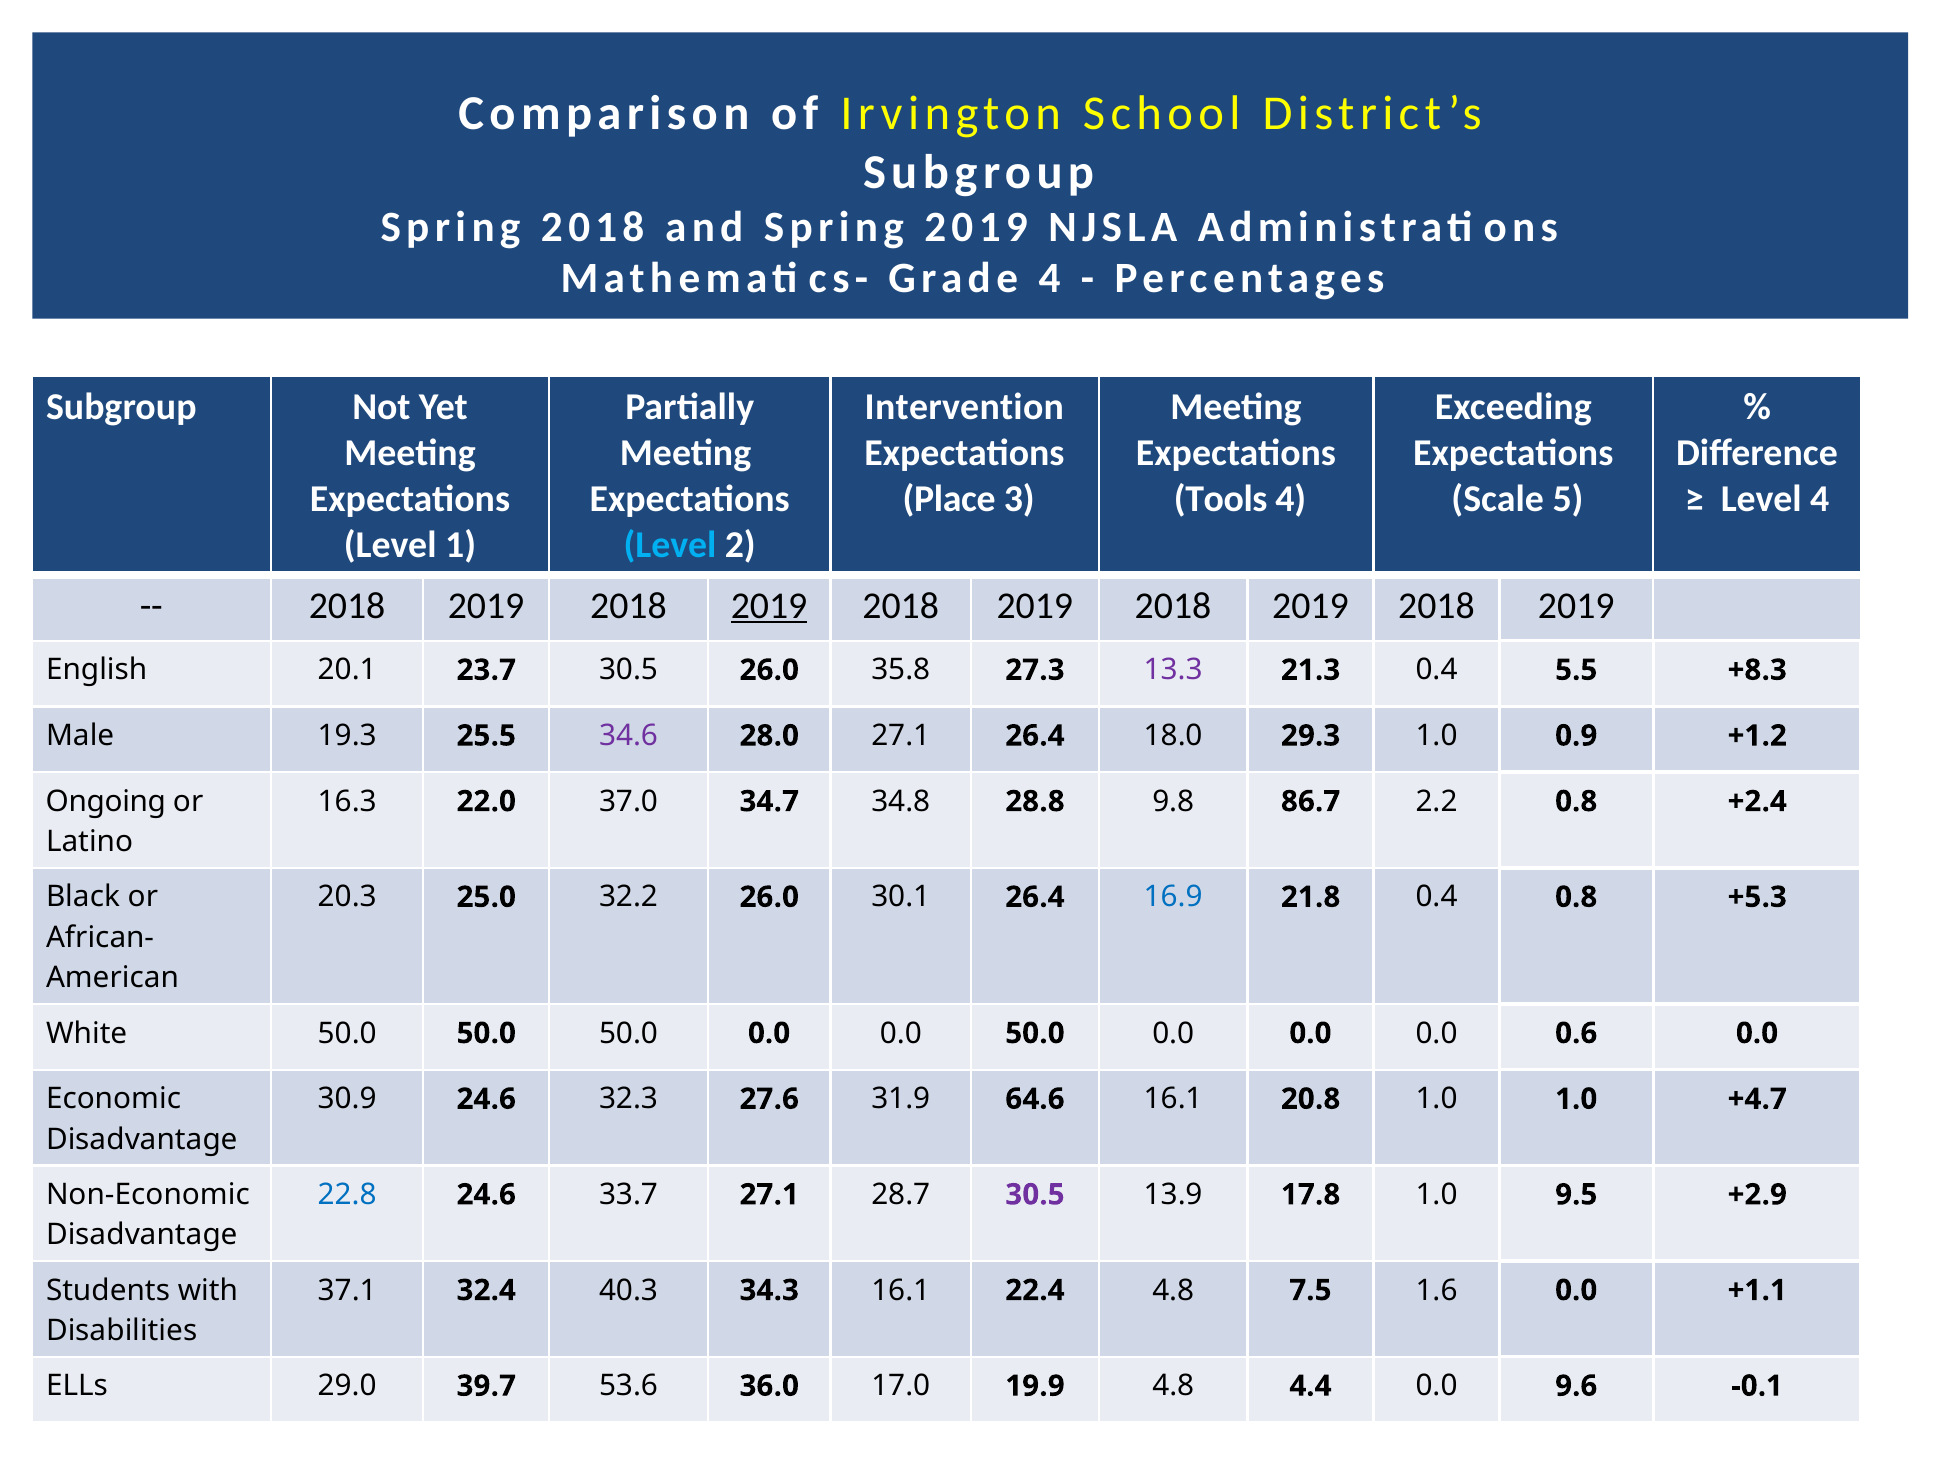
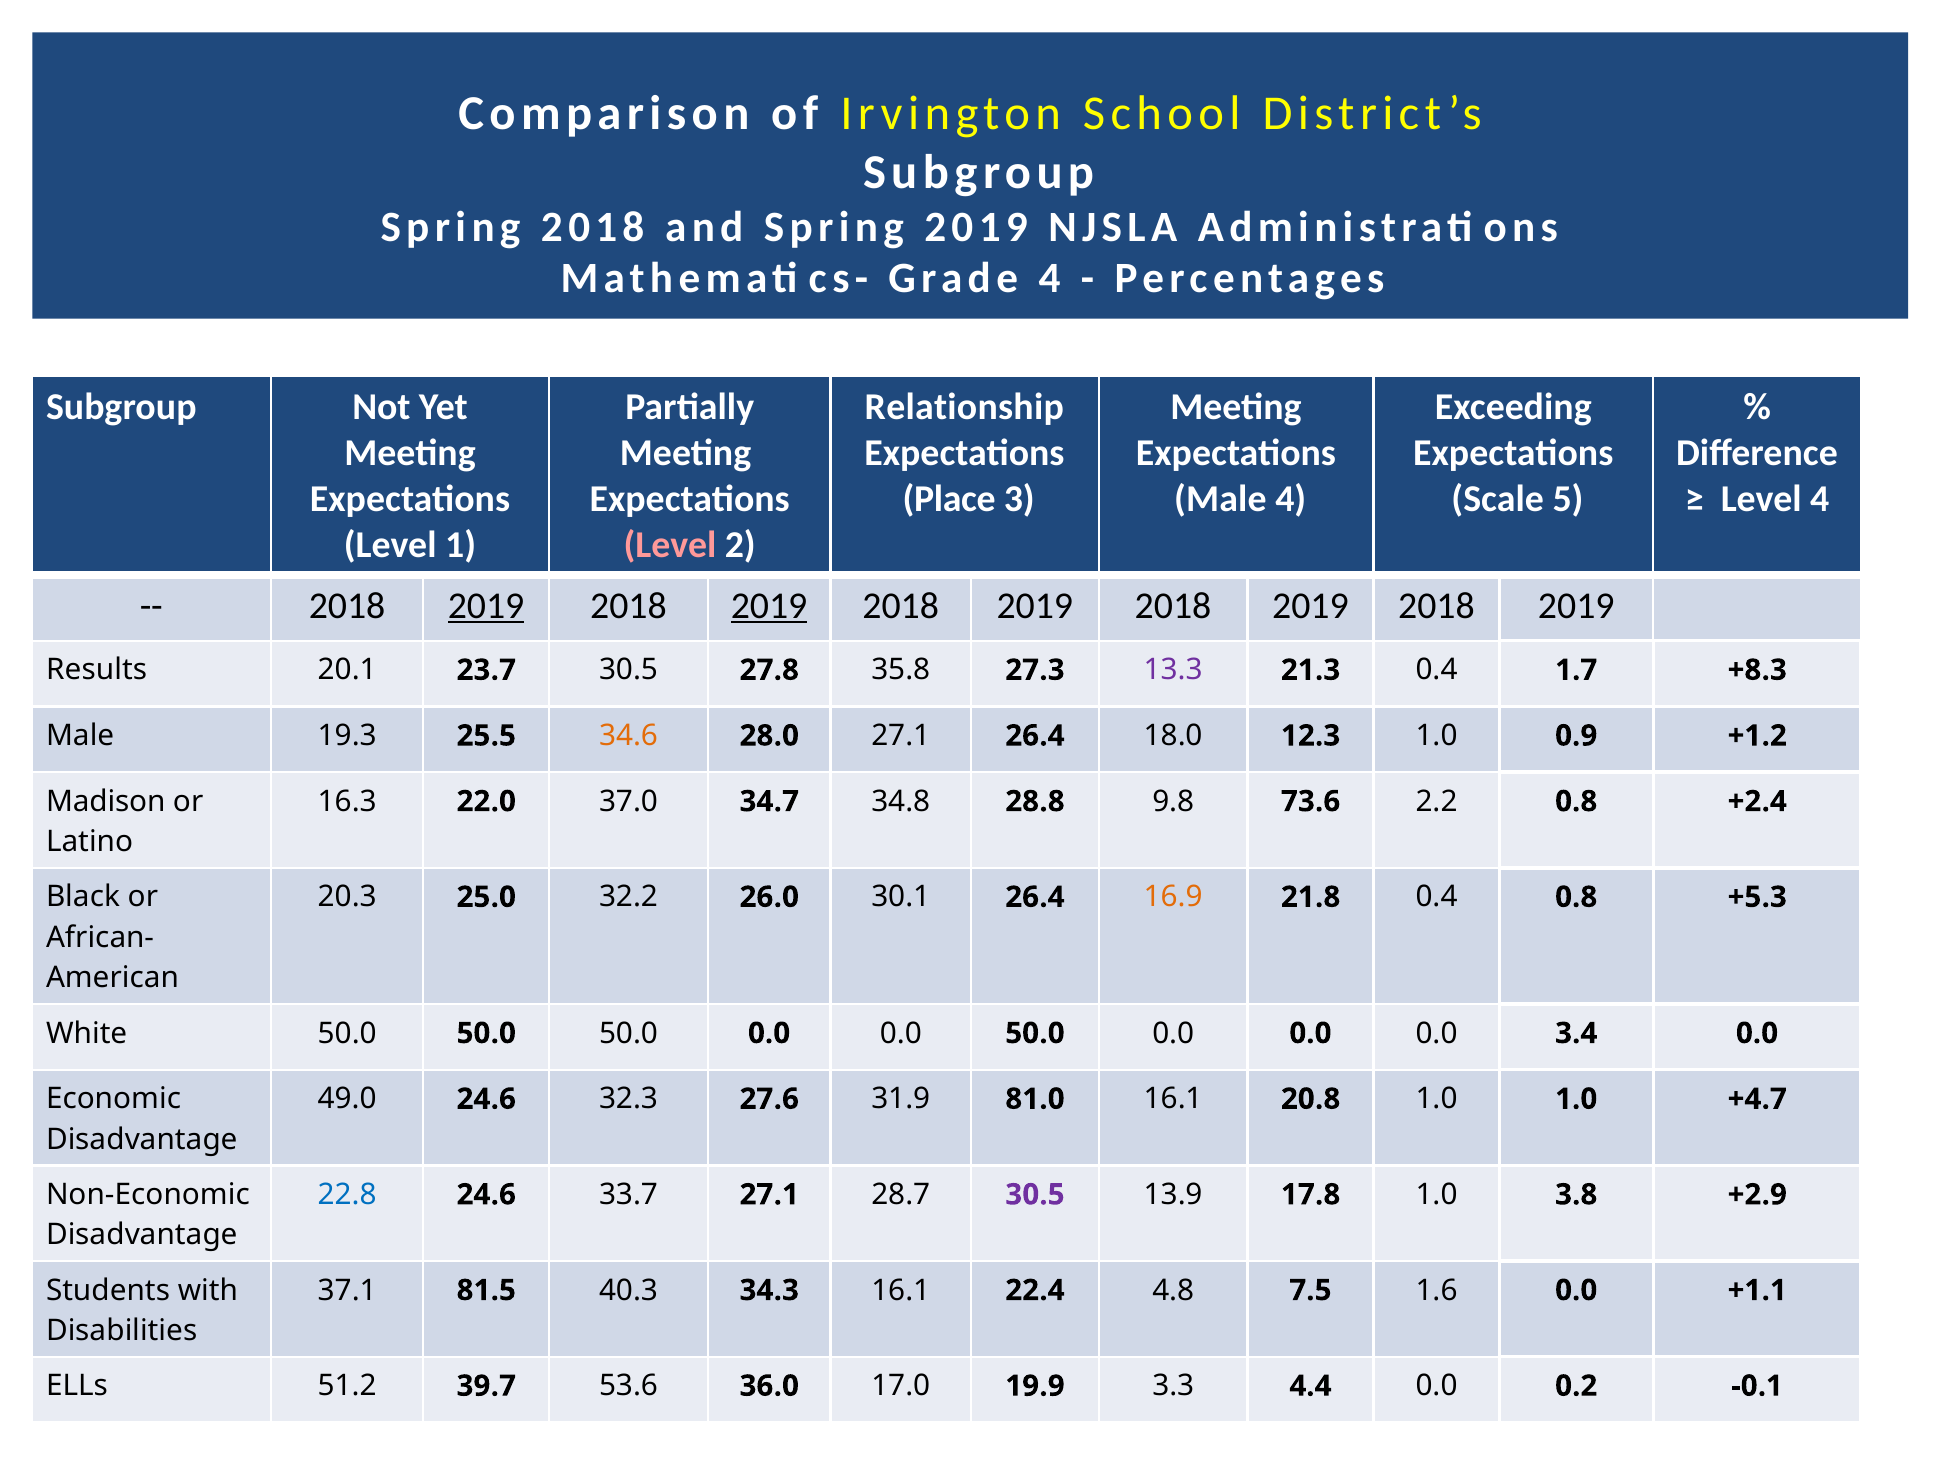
Intervention: Intervention -> Relationship
Tools at (1221, 499): Tools -> Male
Level at (670, 545) colour: light blue -> pink
2019 at (486, 606) underline: none -> present
English: English -> Results
30.5 26.0: 26.0 -> 27.8
5.5: 5.5 -> 1.7
34.6 colour: purple -> orange
29.3: 29.3 -> 12.3
Ongoing: Ongoing -> Madison
86.7: 86.7 -> 73.6
16.9 colour: blue -> orange
0.6: 0.6 -> 3.4
30.9: 30.9 -> 49.0
64.6: 64.6 -> 81.0
9.5: 9.5 -> 3.8
32.4: 32.4 -> 81.5
29.0: 29.0 -> 51.2
19.9 4.8: 4.8 -> 3.3
9.6: 9.6 -> 0.2
